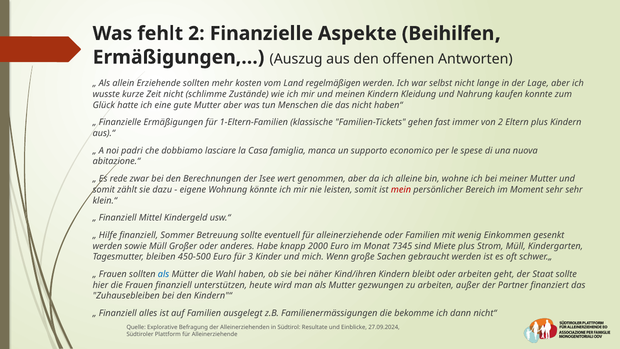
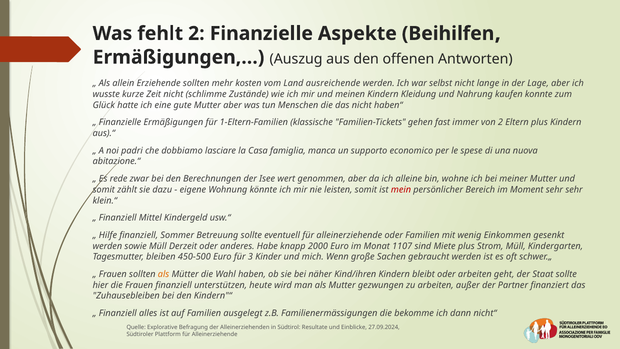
regelmäßigen: regelmäßigen -> ausreichende
Großer: Großer -> Derzeit
7345: 7345 -> 1107
als at (164, 274) colour: blue -> orange
